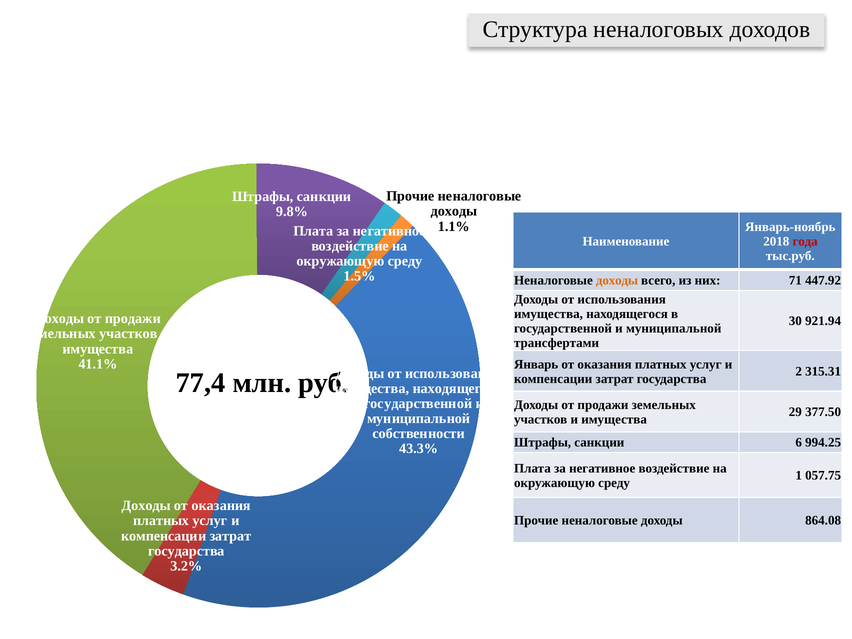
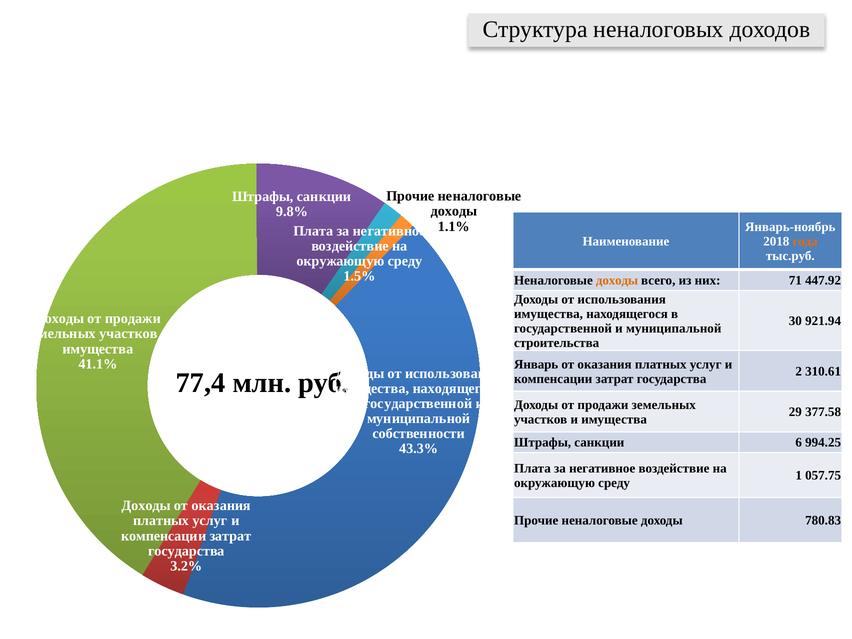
года colour: red -> orange
трансфертами: трансфертами -> строительства
315.31: 315.31 -> 310.61
377.50: 377.50 -> 377.58
864.08: 864.08 -> 780.83
